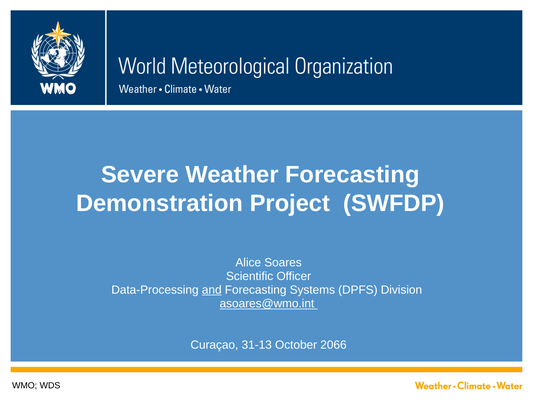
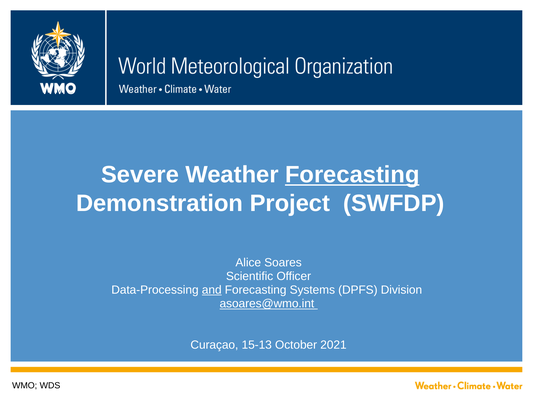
Forecasting at (352, 175) underline: none -> present
31-13: 31-13 -> 15-13
2066: 2066 -> 2021
